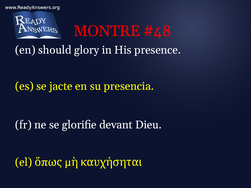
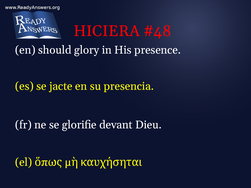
MONTRE: MONTRE -> HICIERA
